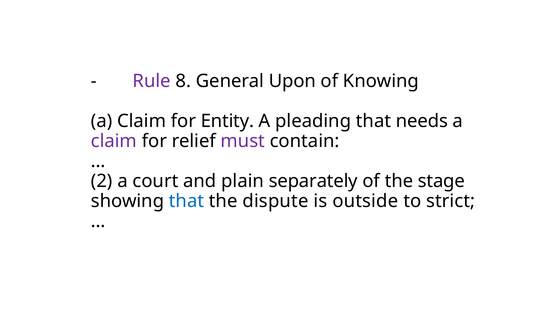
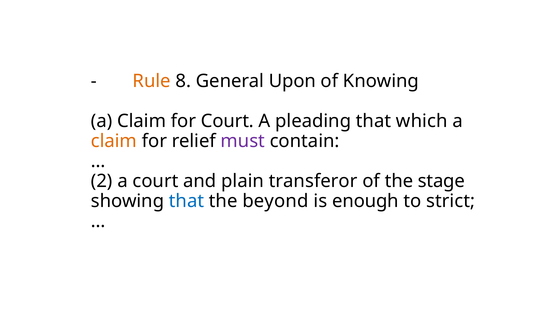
Rule colour: purple -> orange
for Entity: Entity -> Court
needs: needs -> which
claim at (114, 141) colour: purple -> orange
separately: separately -> transferor
dispute: dispute -> beyond
outside: outside -> enough
